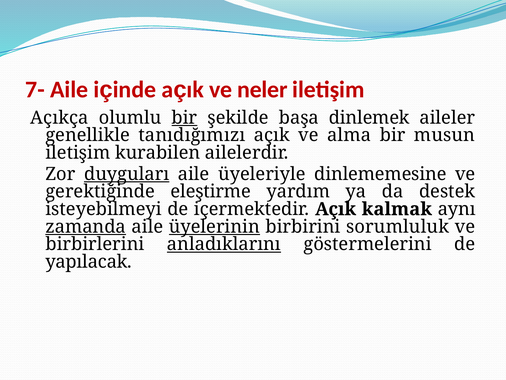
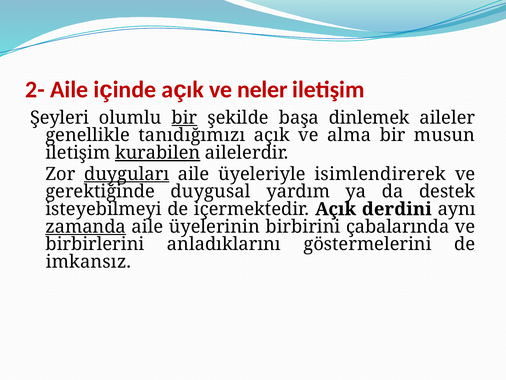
7-: 7- -> 2-
Açıkça: Açıkça -> Şeyleri
kurabilen underline: none -> present
dinlememesine: dinlememesine -> isimlendirerek
eleştirme: eleştirme -> duygusal
kalmak: kalmak -> derdini
üyelerinin underline: present -> none
sorumluluk: sorumluluk -> çabalarında
anladıklarını underline: present -> none
yapılacak: yapılacak -> imkansız
